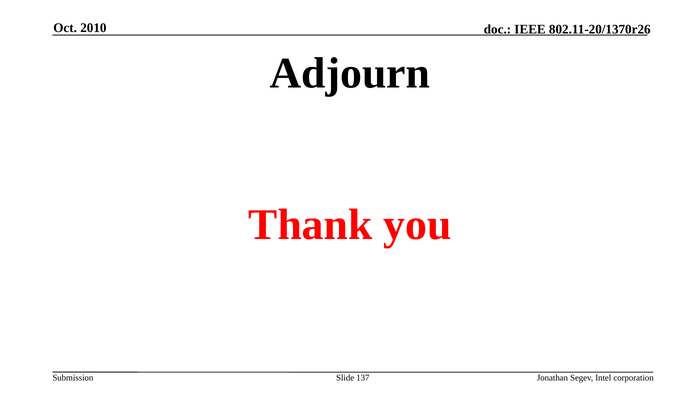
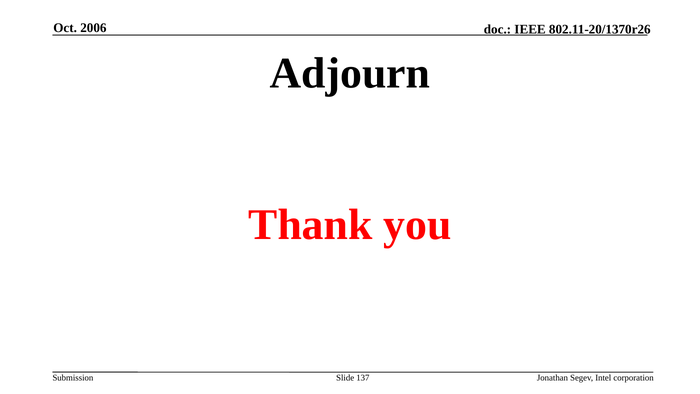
2010: 2010 -> 2006
